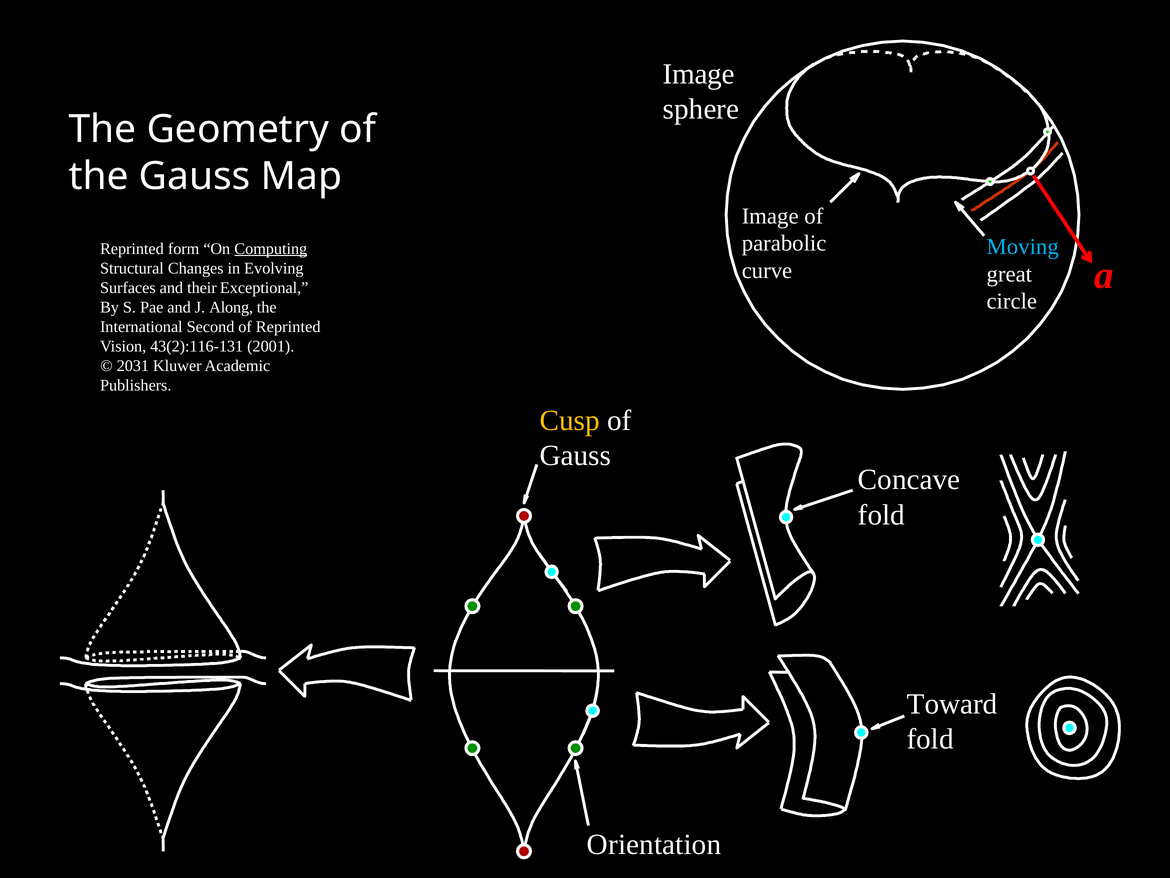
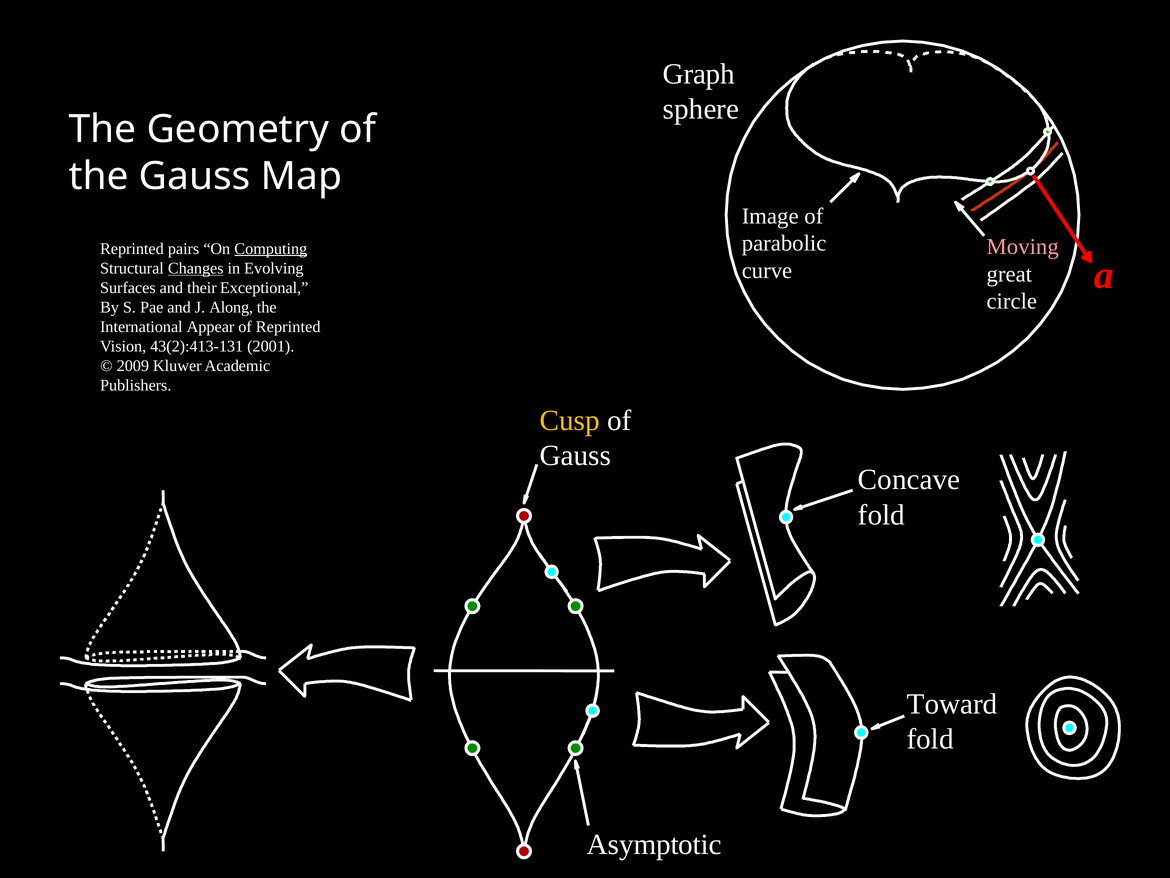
Image at (699, 74): Image -> Graph
Moving colour: light blue -> pink
form: form -> pairs
Changes underline: none -> present
Second: Second -> Appear
43(2):116-131: 43(2):116-131 -> 43(2):413-131
2031: 2031 -> 2009
Orientation: Orientation -> Asymptotic
